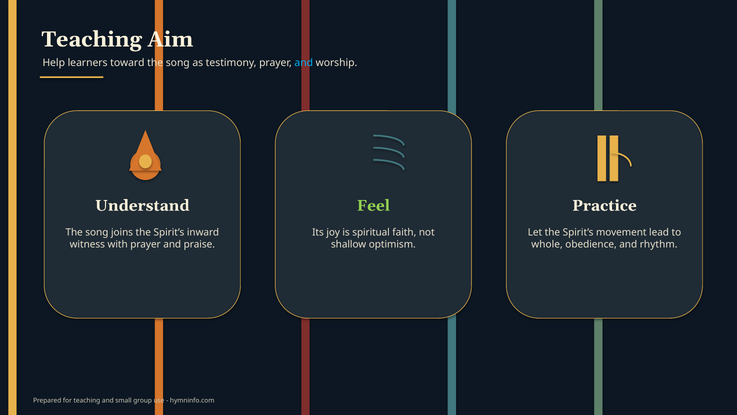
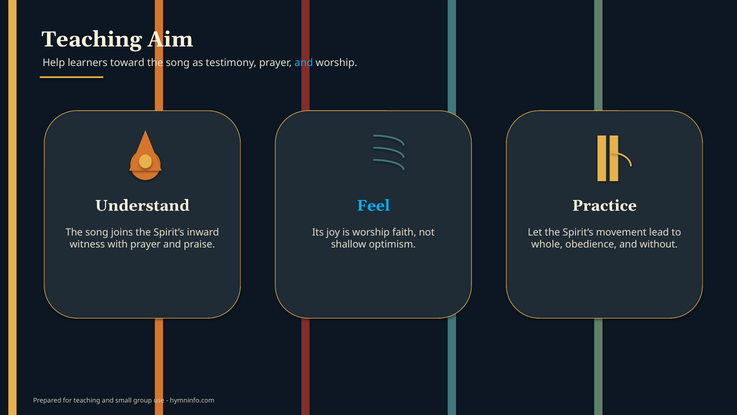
Feel colour: light green -> light blue
is spiritual: spiritual -> worship
rhythm: rhythm -> without
